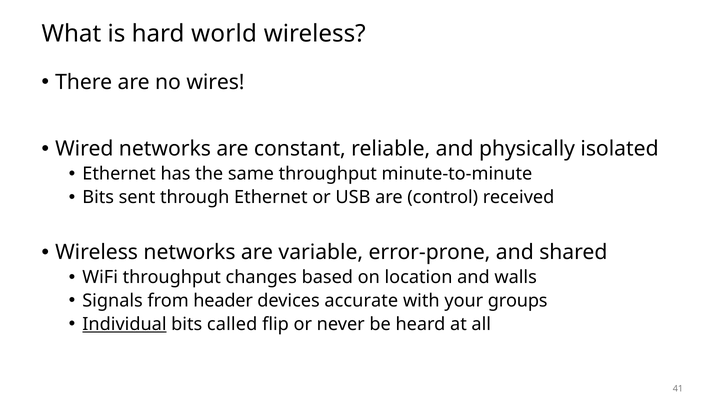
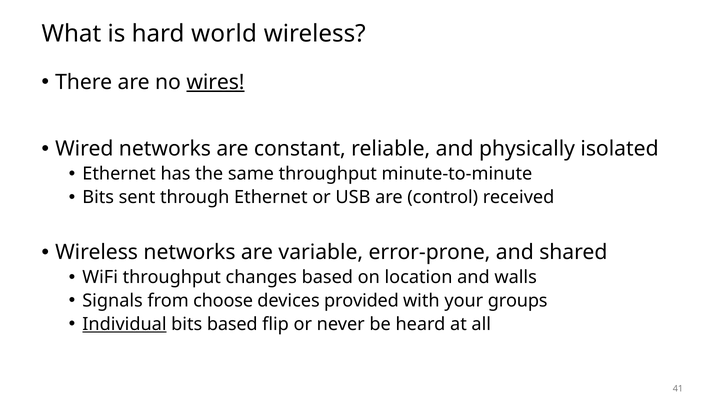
wires underline: none -> present
header: header -> choose
accurate: accurate -> provided
bits called: called -> based
